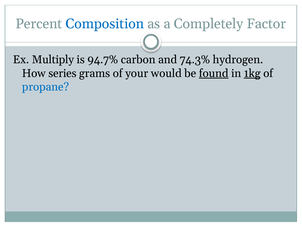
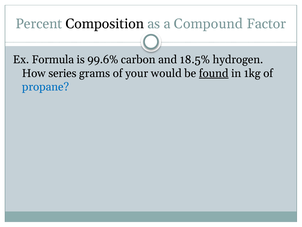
Composition colour: blue -> black
Completely: Completely -> Compound
Multiply: Multiply -> Formula
94.7%: 94.7% -> 99.6%
74.3%: 74.3% -> 18.5%
1kg underline: present -> none
